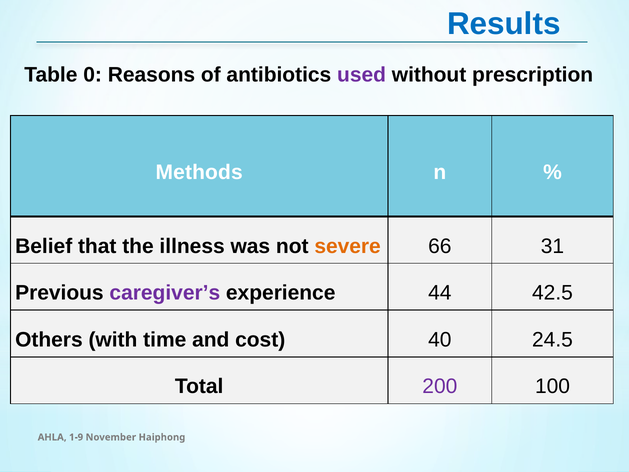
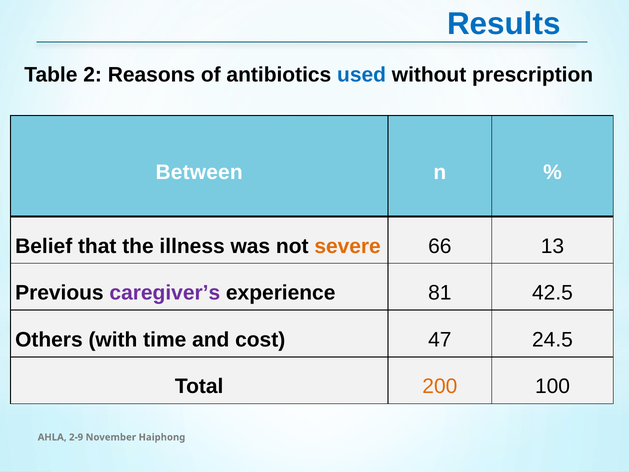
0: 0 -> 2
used colour: purple -> blue
Methods: Methods -> Between
31: 31 -> 13
44: 44 -> 81
40: 40 -> 47
200 colour: purple -> orange
1-9: 1-9 -> 2-9
